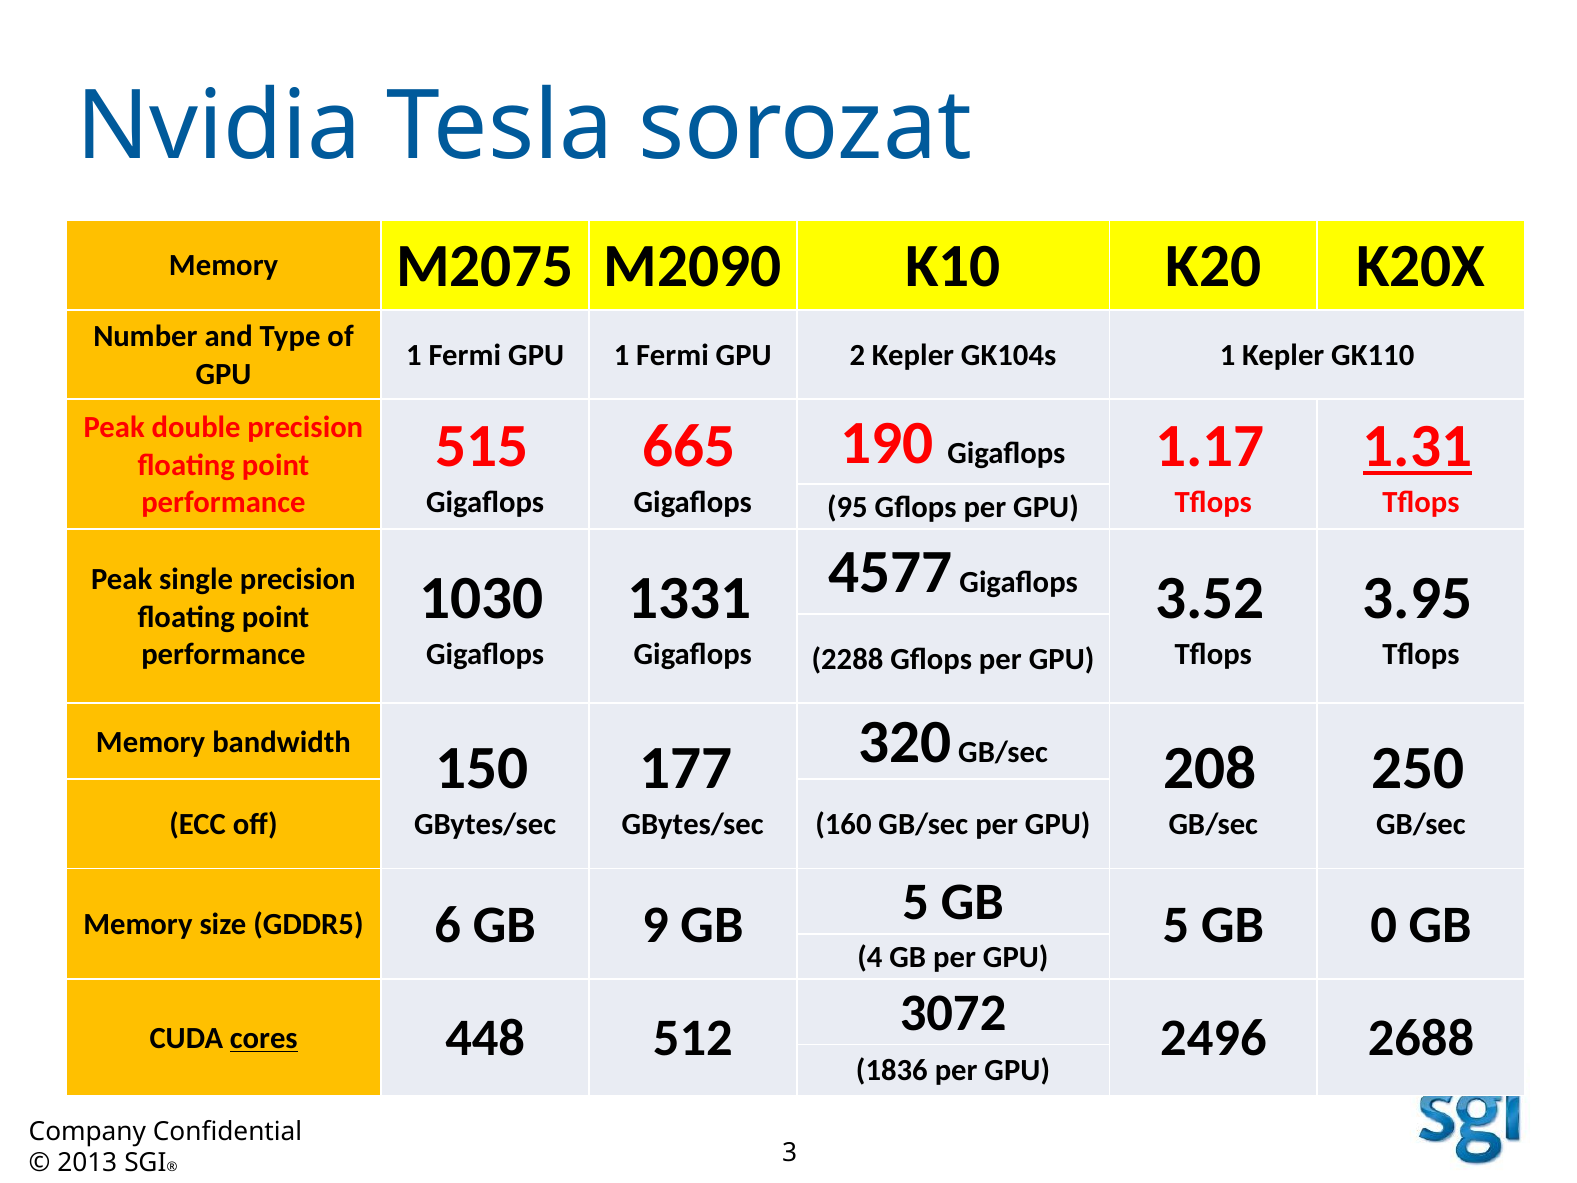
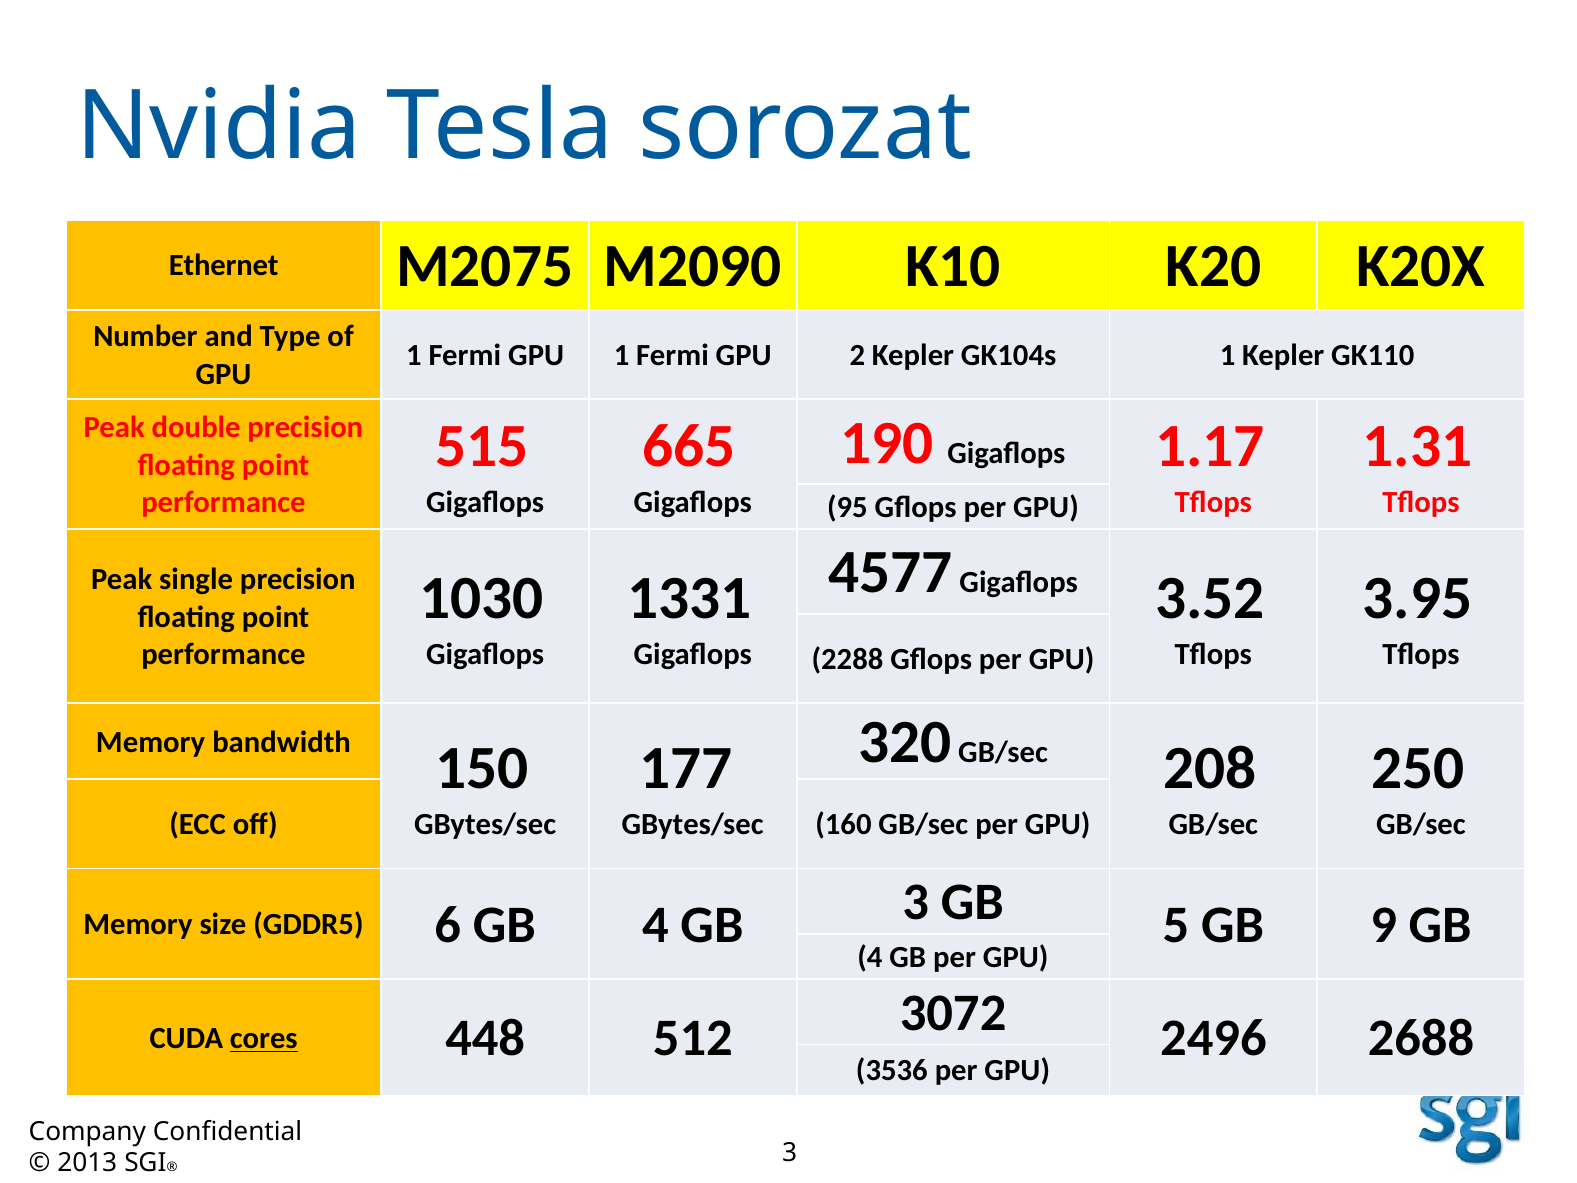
Memory at (224, 266): Memory -> Ethernet
1.31 underline: present -> none
6 GB 9: 9 -> 4
5 at (916, 902): 5 -> 3
0: 0 -> 9
1836: 1836 -> 3536
